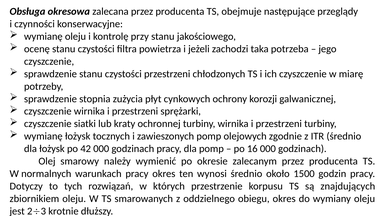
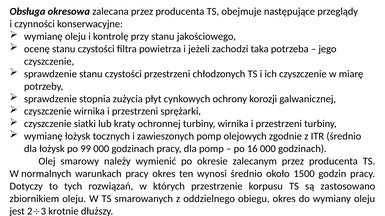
42: 42 -> 99
znajdujących: znajdujących -> zastosowano
